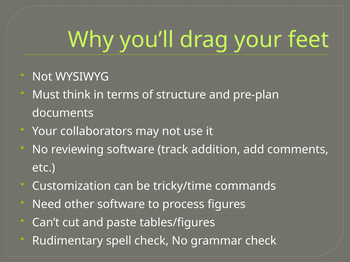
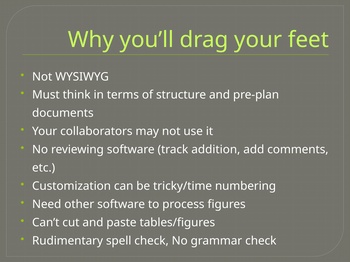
commands: commands -> numbering
